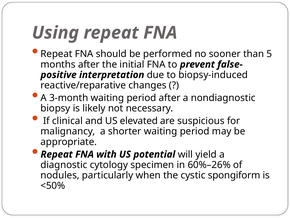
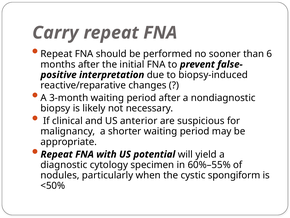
Using: Using -> Carry
5: 5 -> 6
elevated: elevated -> anterior
60%–26%: 60%–26% -> 60%–55%
